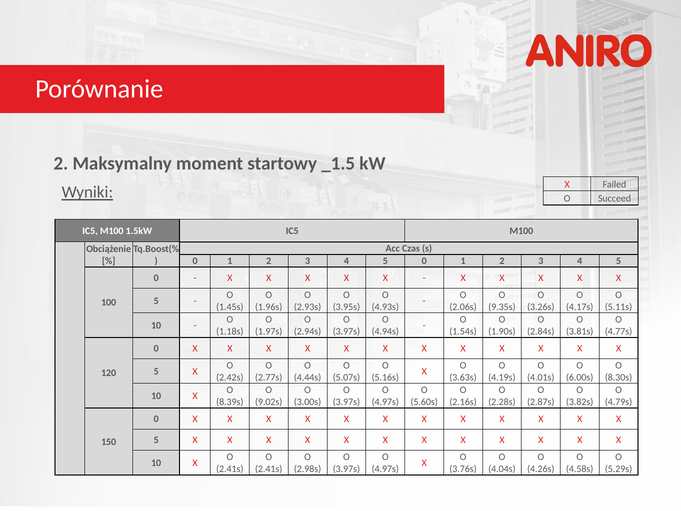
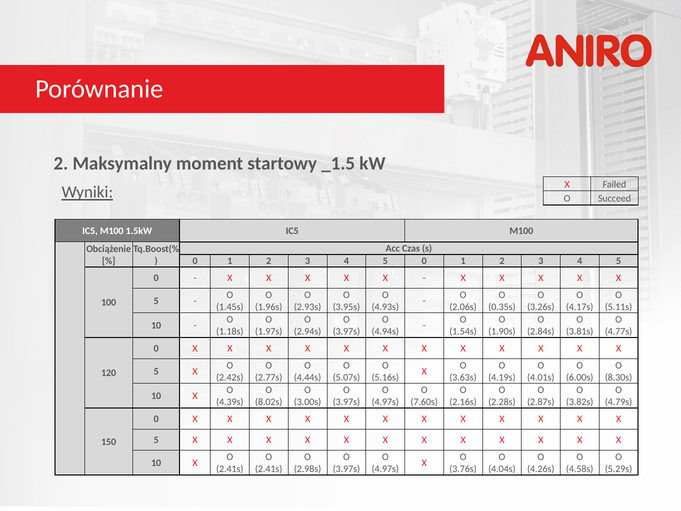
9.35s: 9.35s -> 0.35s
8.39s: 8.39s -> 4.39s
9.02s: 9.02s -> 8.02s
5.60s: 5.60s -> 7.60s
